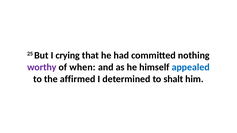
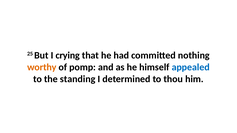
worthy colour: purple -> orange
when: when -> pomp
affirmed: affirmed -> standing
shalt: shalt -> thou
